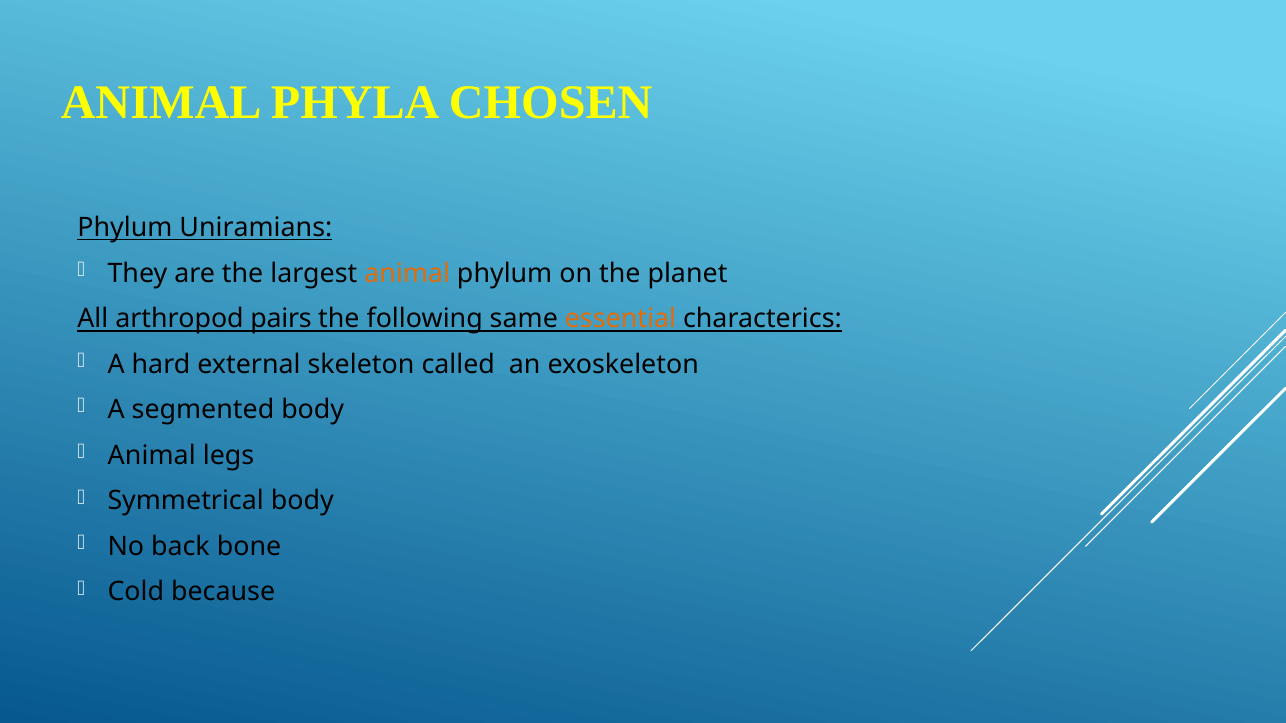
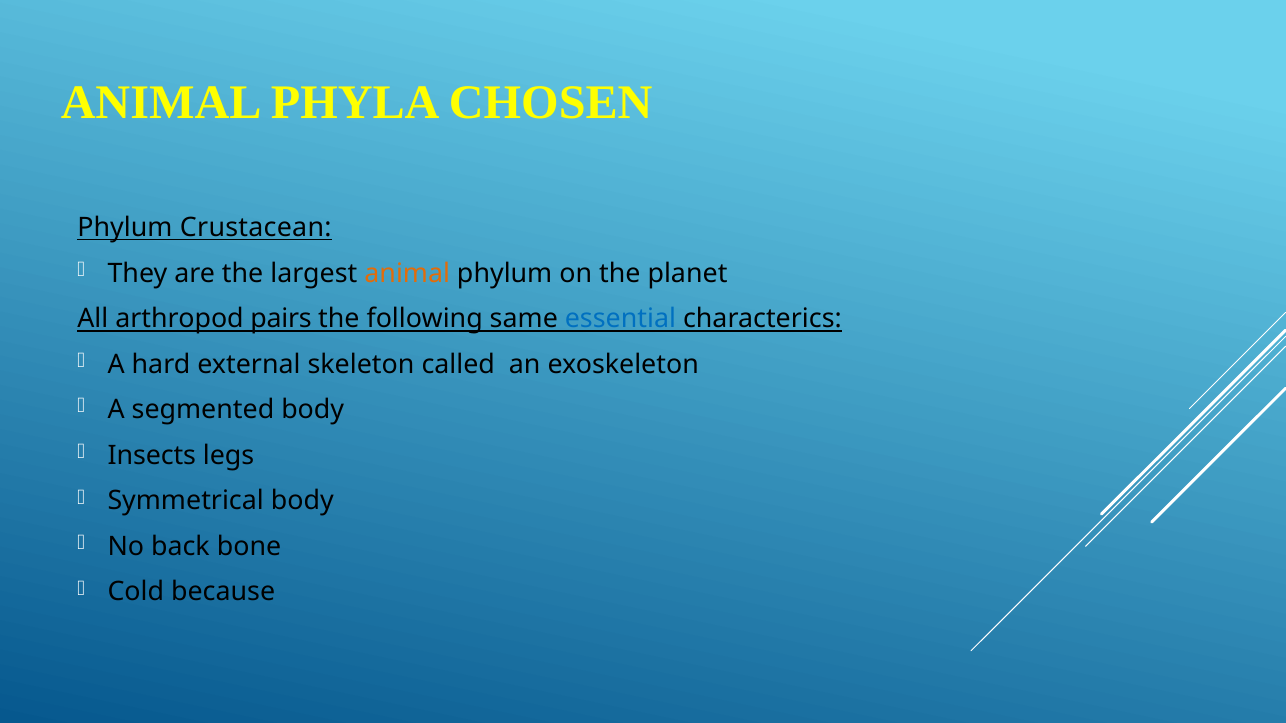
Uniramians: Uniramians -> Crustacean
essential colour: orange -> blue
Animal at (152, 456): Animal -> Insects
